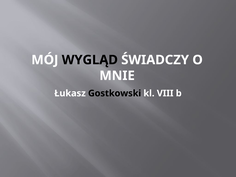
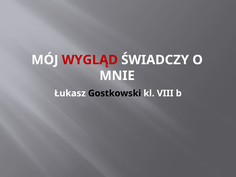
WYGLĄD colour: black -> red
